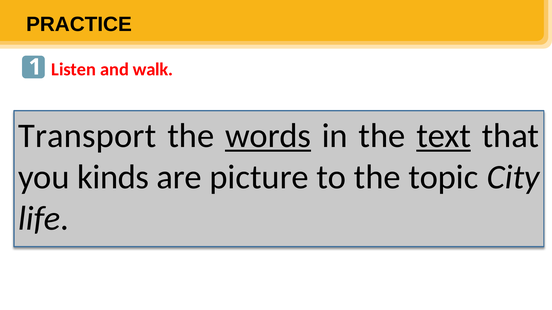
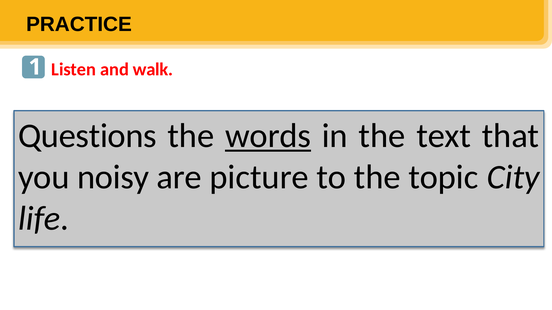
Transport: Transport -> Questions
text underline: present -> none
kinds: kinds -> noisy
